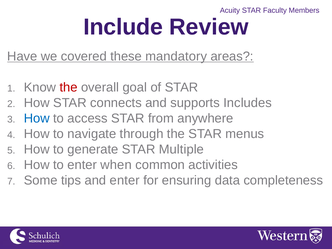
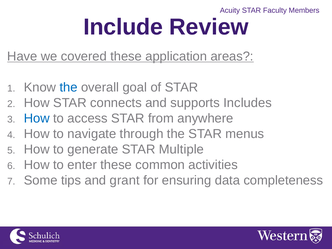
mandatory: mandatory -> application
the at (69, 87) colour: red -> blue
enter when: when -> these
and enter: enter -> grant
